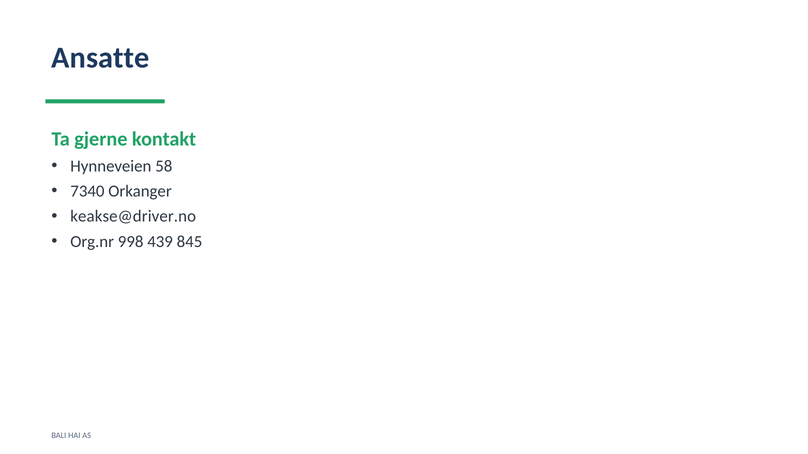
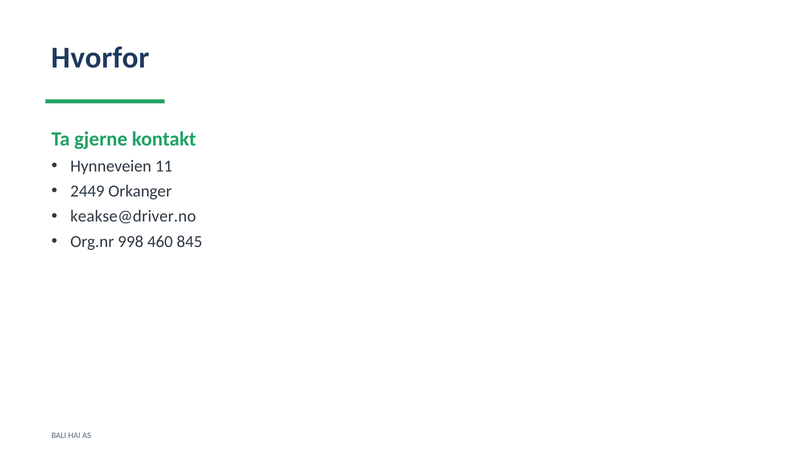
Ansatte: Ansatte -> Hvorfor
58: 58 -> 11
7340: 7340 -> 2449
439: 439 -> 460
